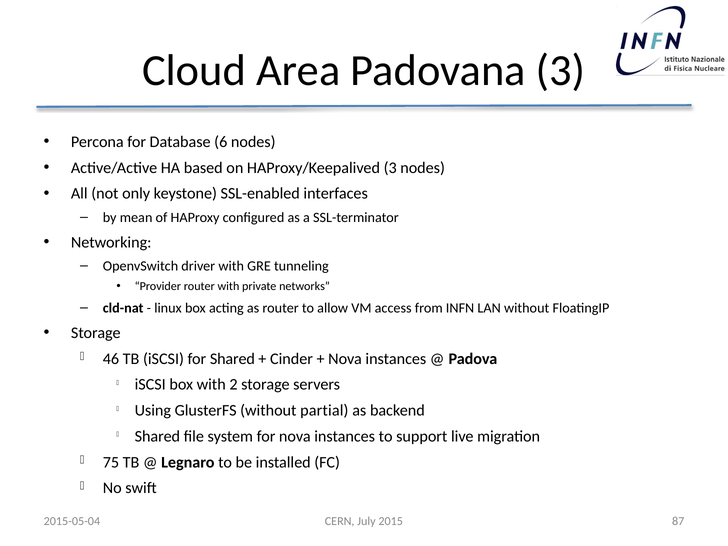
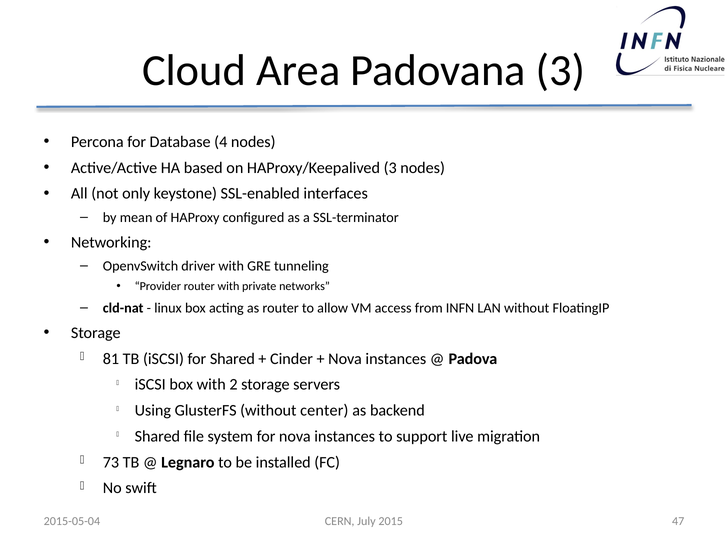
6: 6 -> 4
46: 46 -> 81
partial: partial -> center
75: 75 -> 73
87: 87 -> 47
